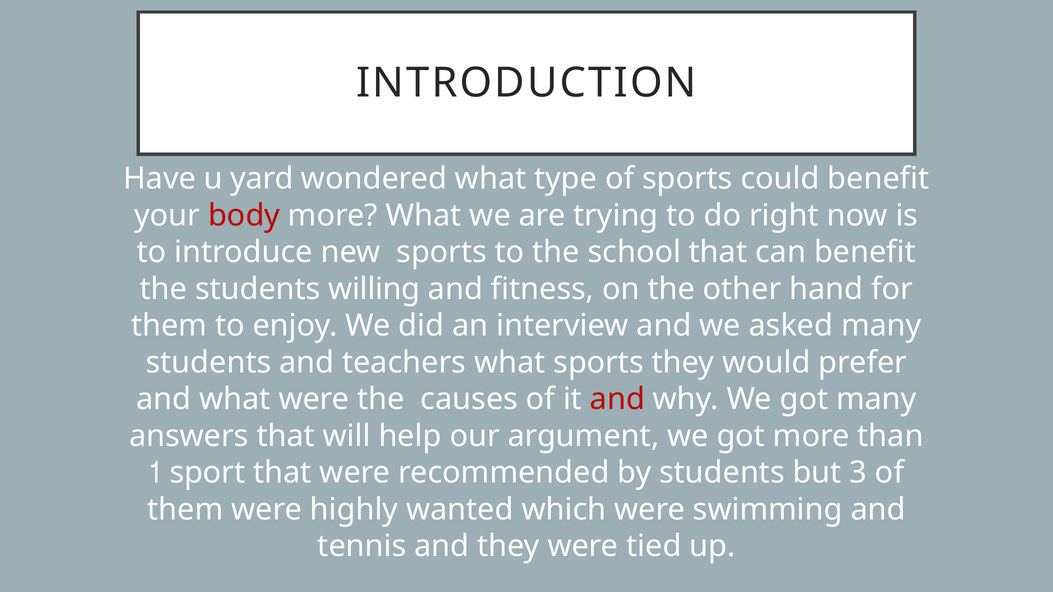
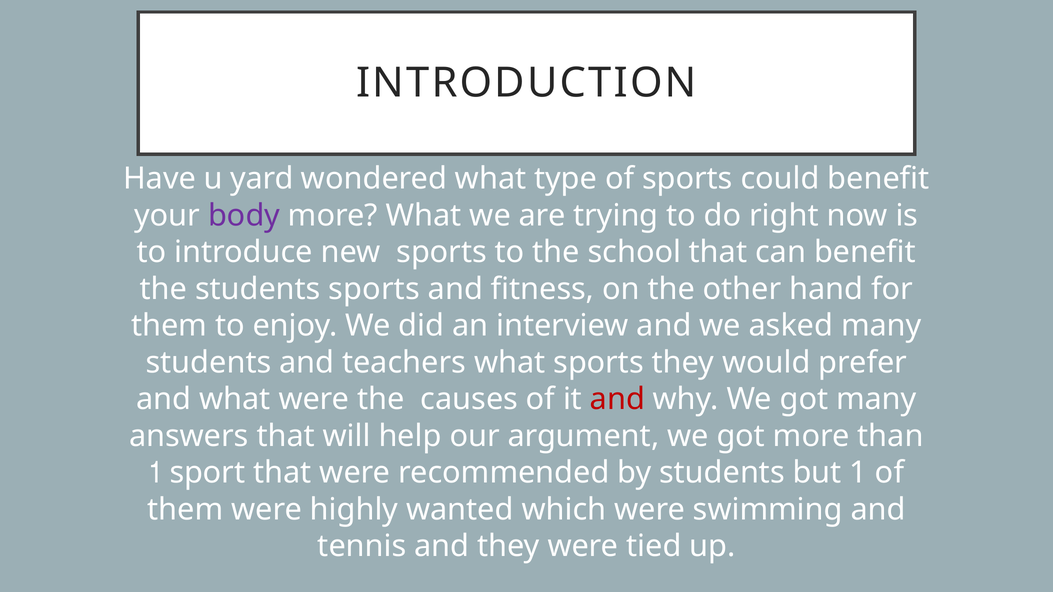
body colour: red -> purple
students willing: willing -> sports
but 3: 3 -> 1
